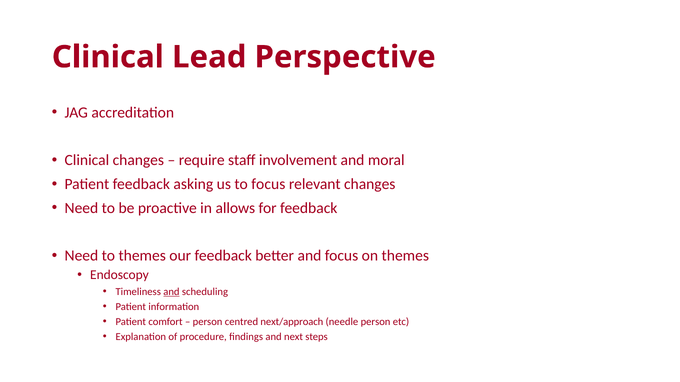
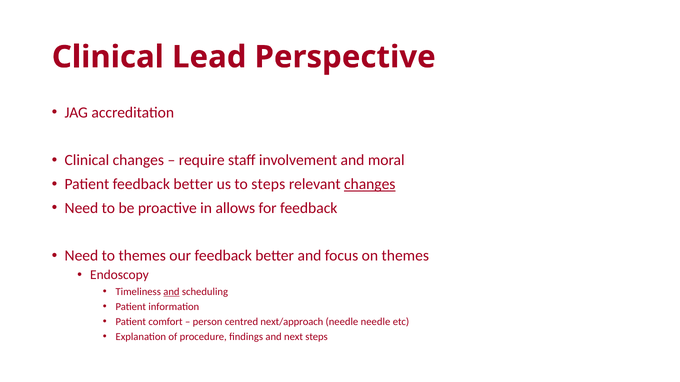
Patient feedback asking: asking -> better
to focus: focus -> steps
changes at (370, 184) underline: none -> present
needle person: person -> needle
